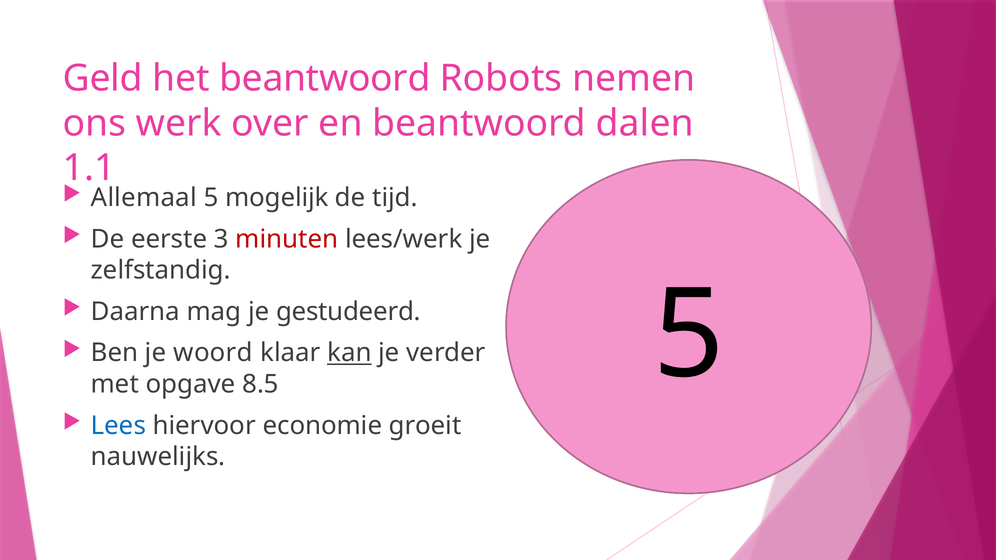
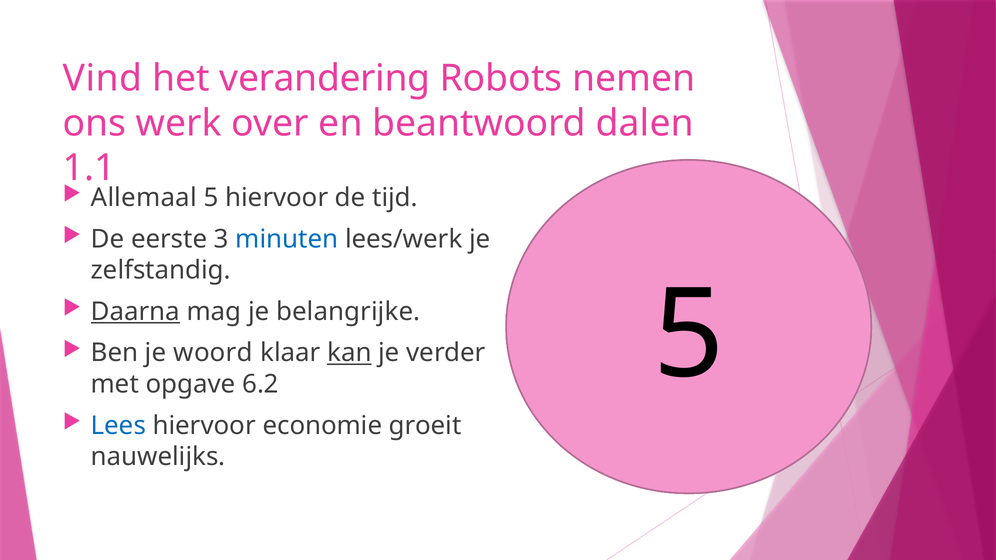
Geld: Geld -> Vind
het beantwoord: beantwoord -> verandering
5 mogelijk: mogelijk -> hiervoor
minuten colour: red -> blue
Daarna underline: none -> present
gestudeerd: gestudeerd -> belangrijke
8.5: 8.5 -> 6.2
